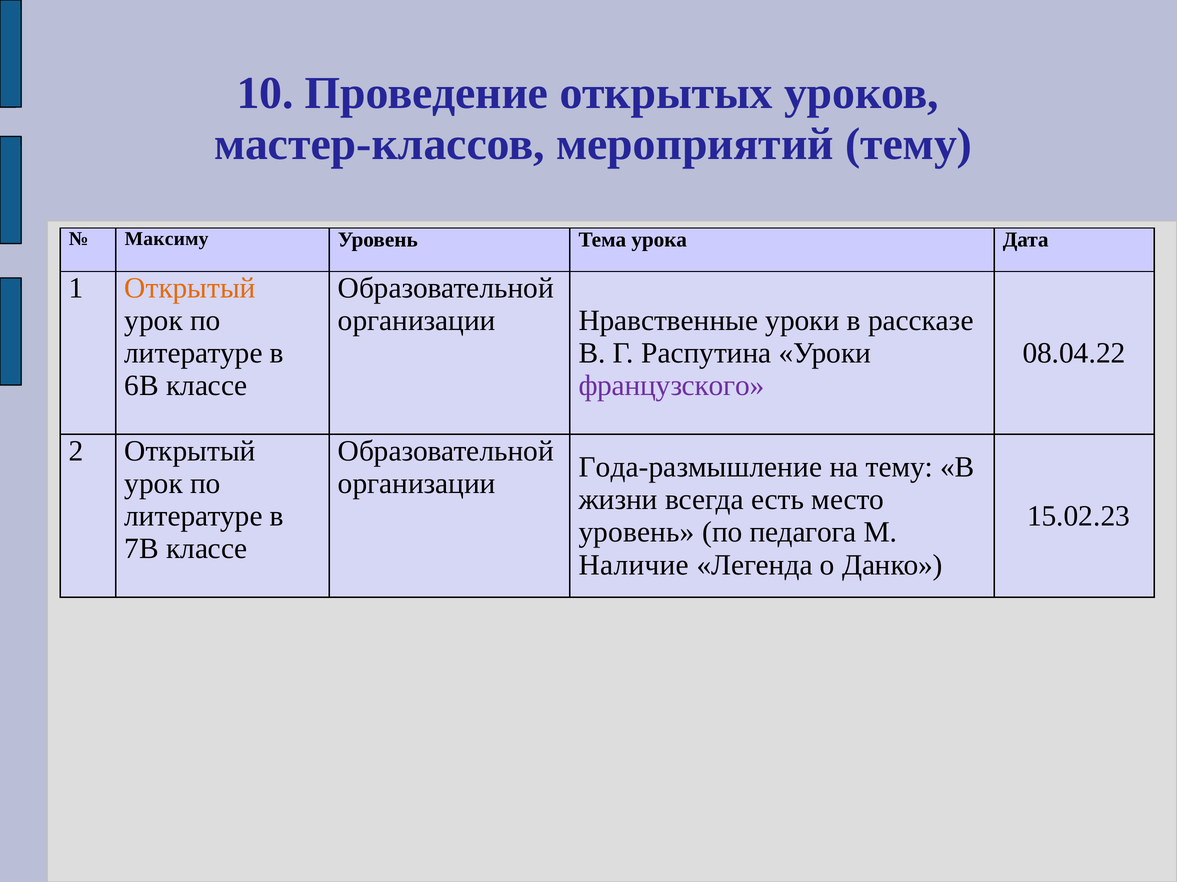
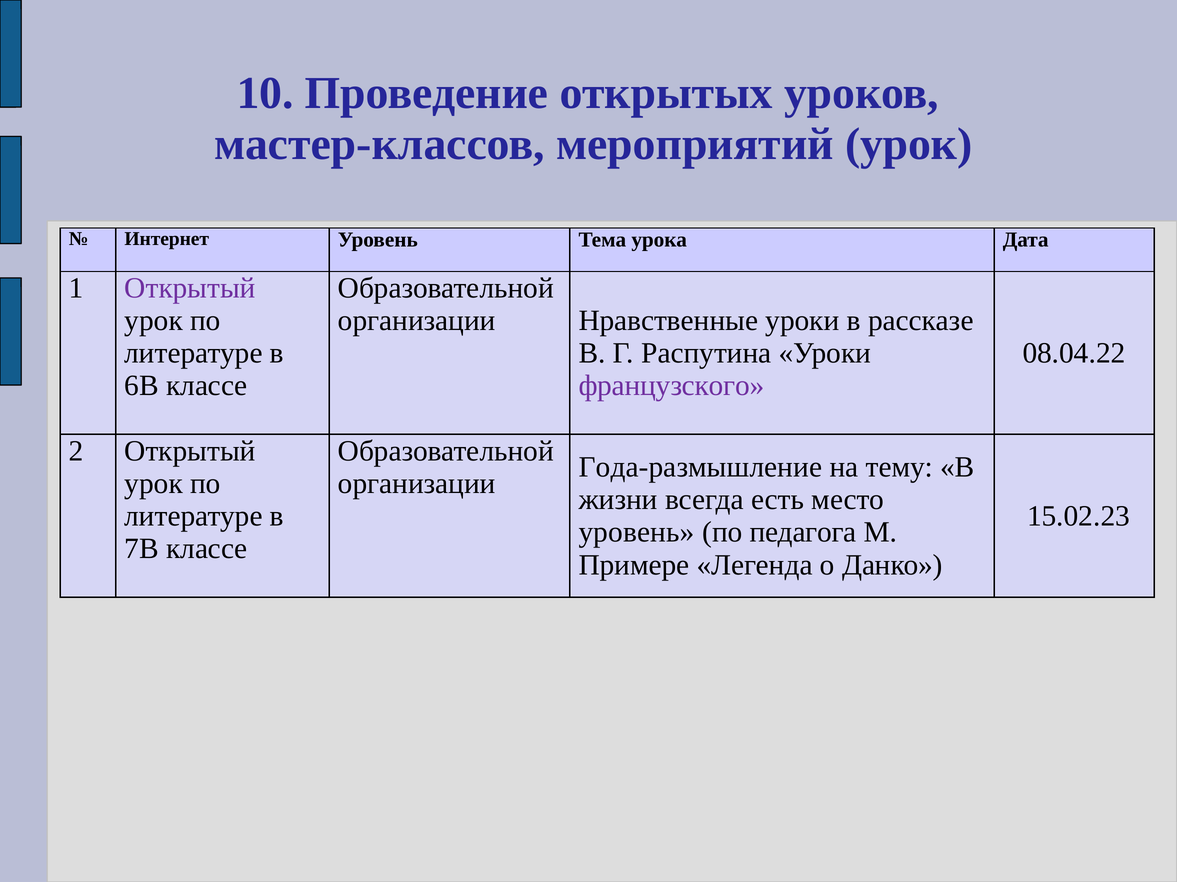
мероприятий тему: тему -> урок
Максиму: Максиму -> Интернет
Открытый at (190, 288) colour: orange -> purple
Наличие: Наличие -> Примере
